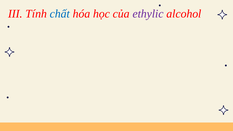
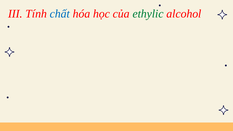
ethylic colour: purple -> green
